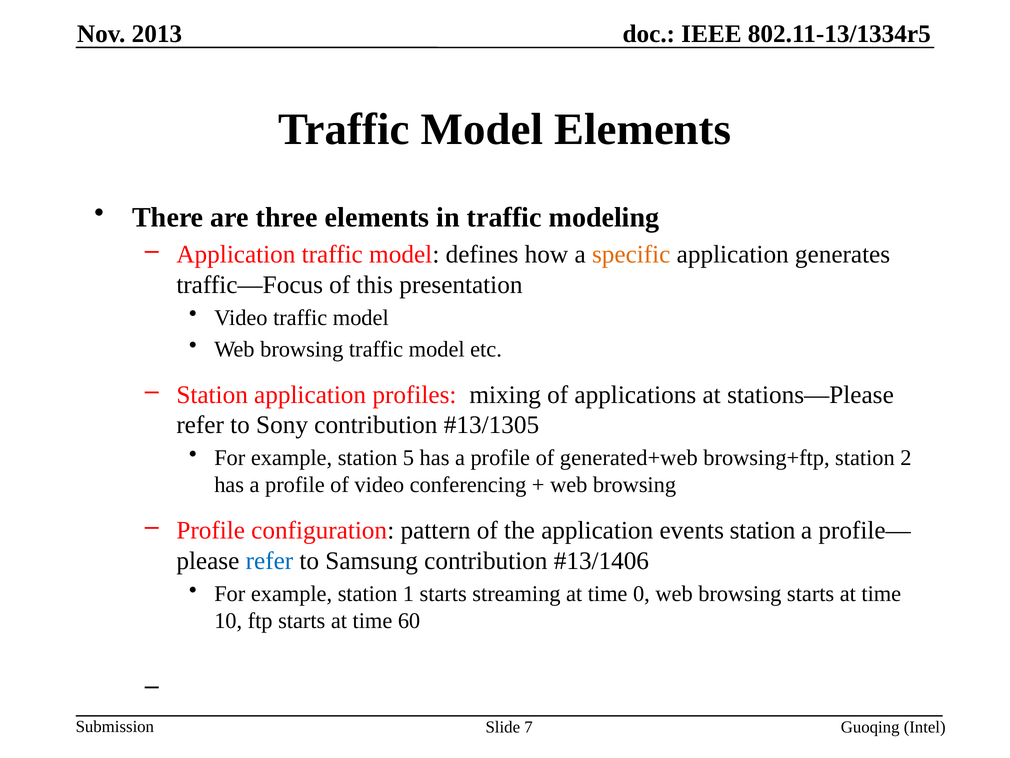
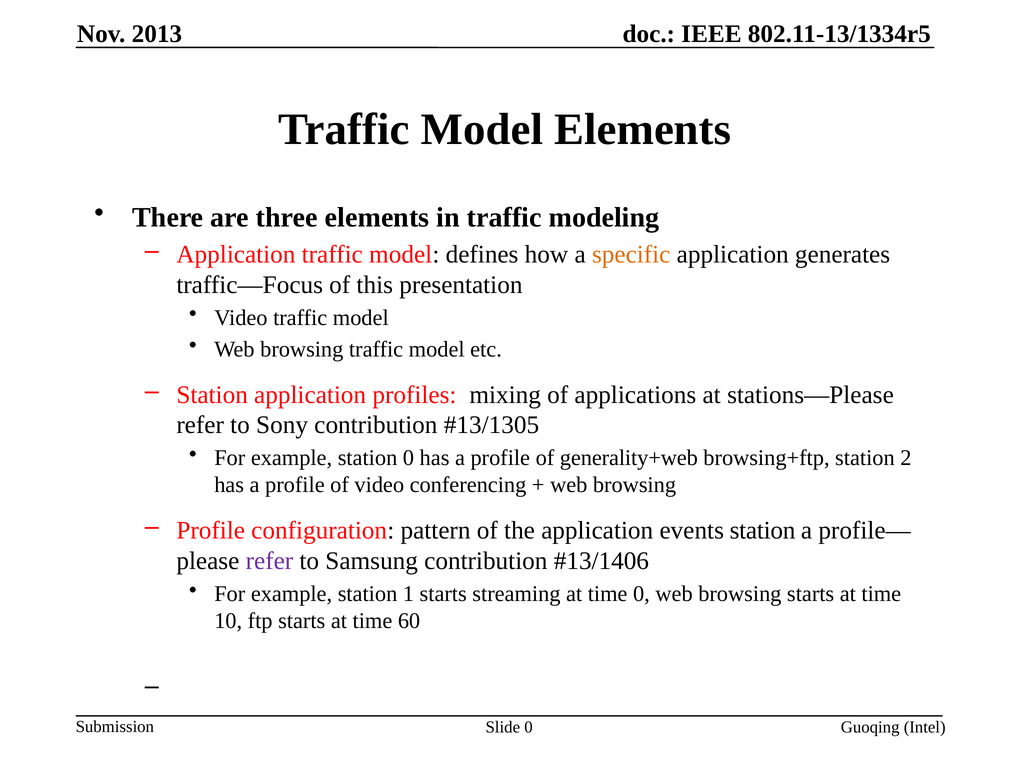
station 5: 5 -> 0
generated+web: generated+web -> generality+web
refer at (269, 561) colour: blue -> purple
Slide 7: 7 -> 0
